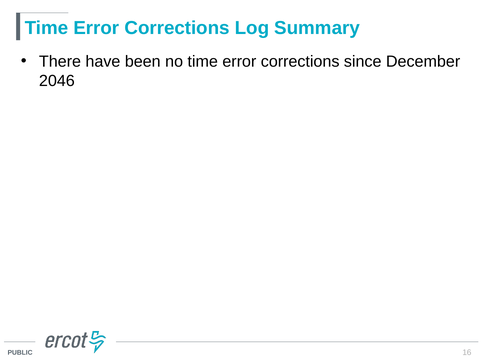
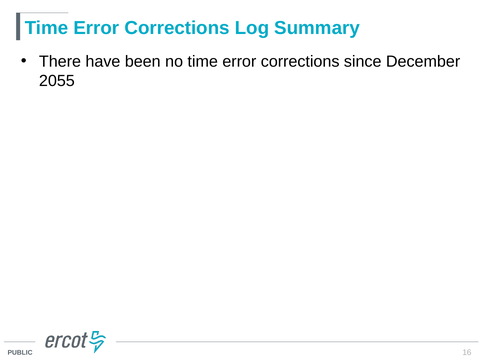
2046: 2046 -> 2055
